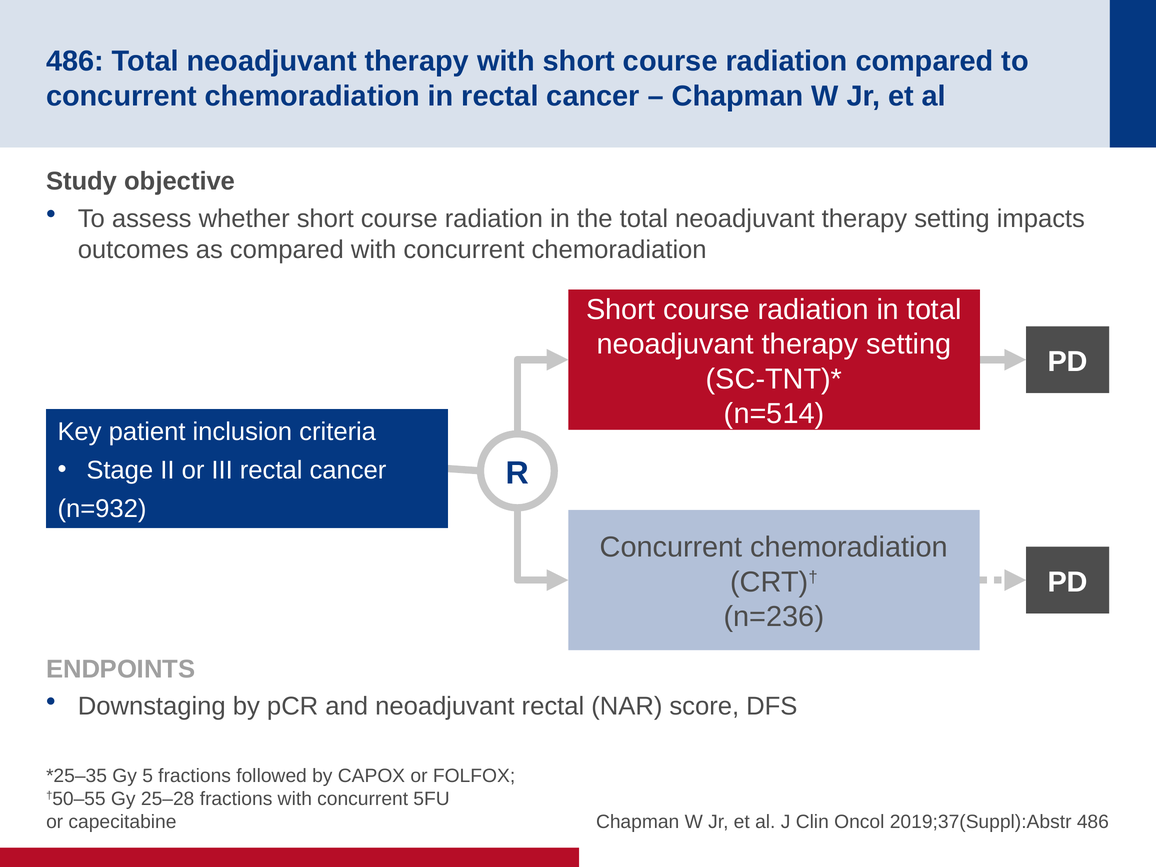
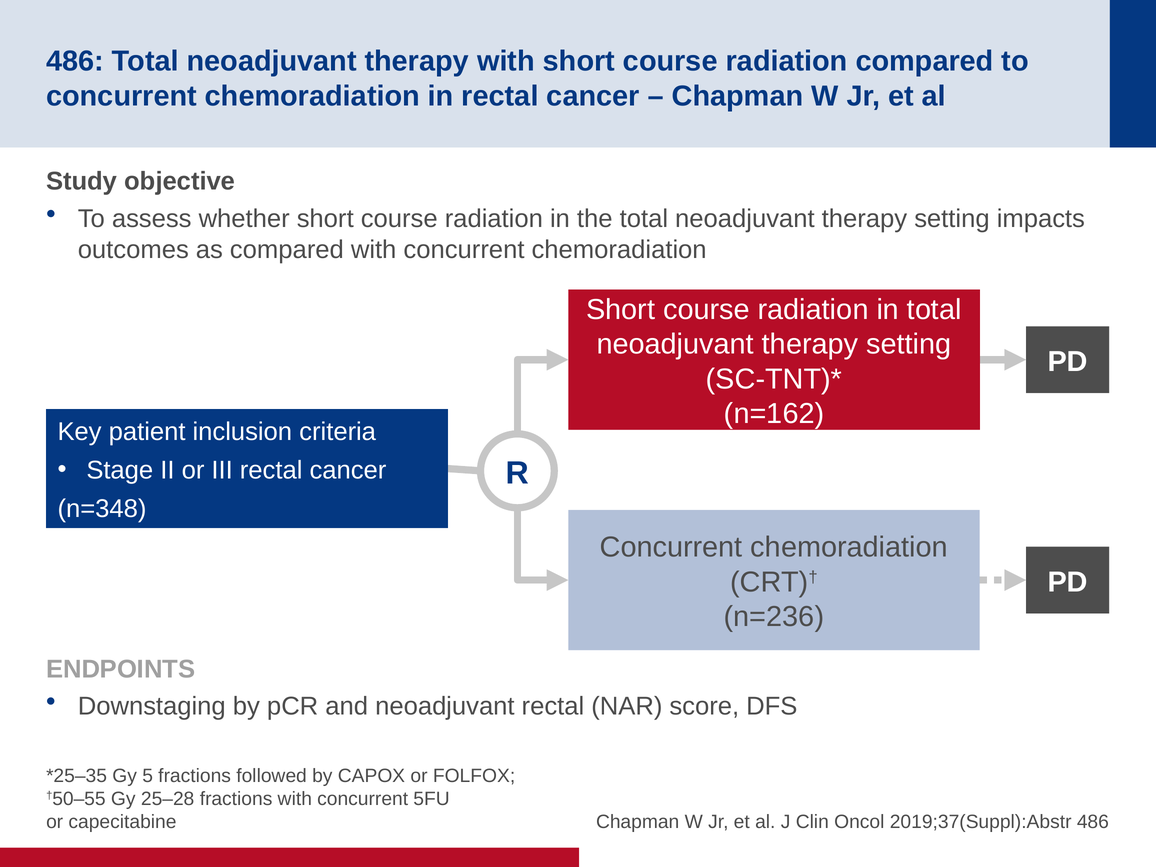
n=514: n=514 -> n=162
n=932: n=932 -> n=348
